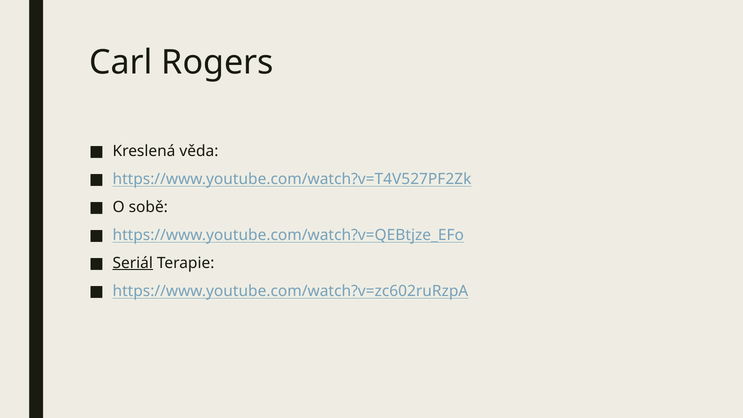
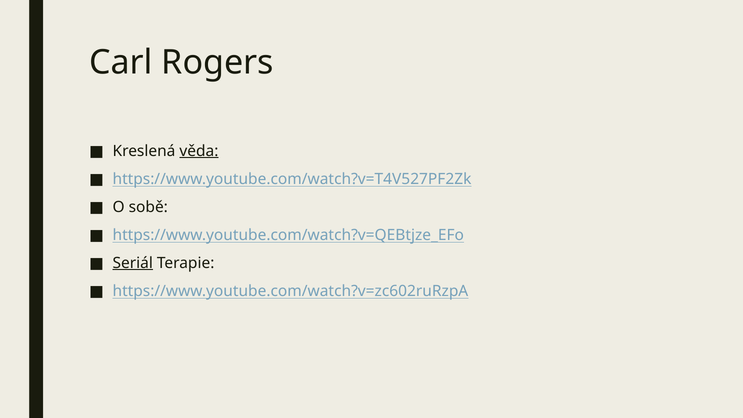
věda underline: none -> present
